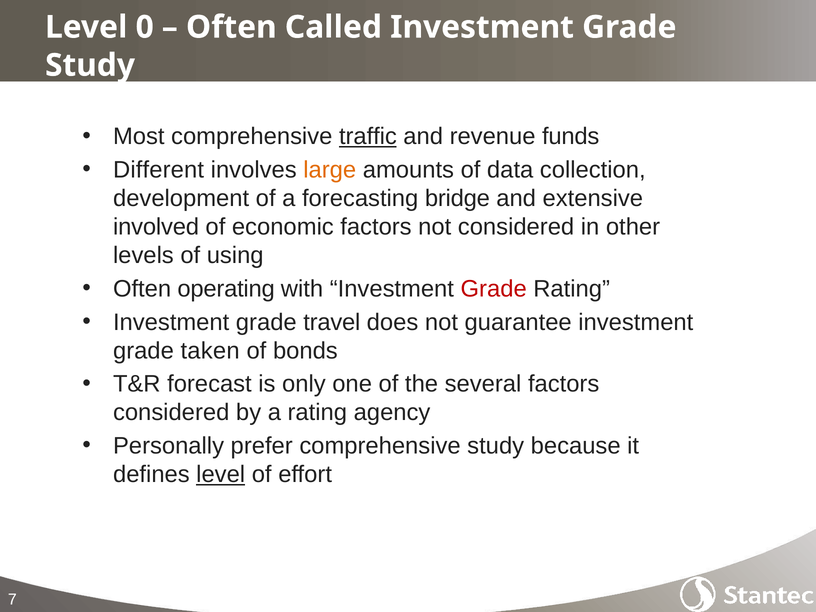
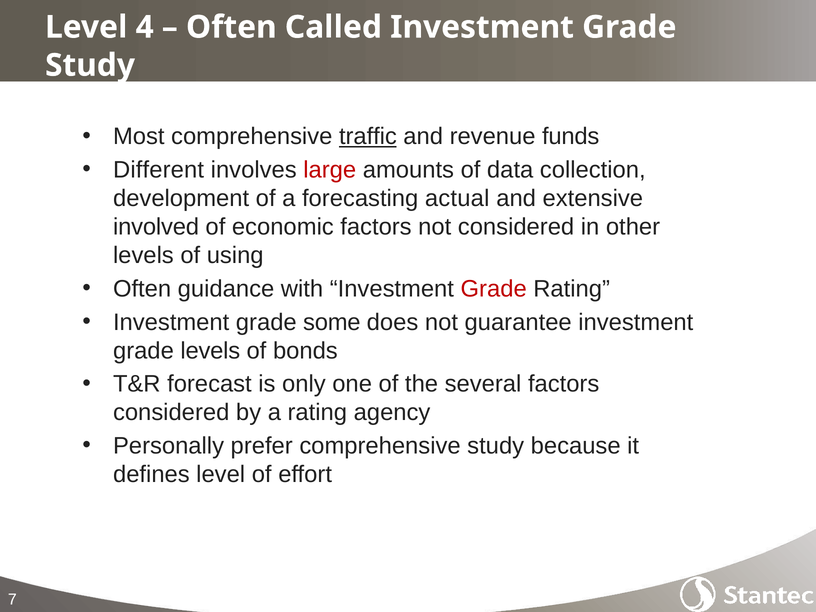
0: 0 -> 4
large colour: orange -> red
bridge: bridge -> actual
operating: operating -> guidance
travel: travel -> some
grade taken: taken -> levels
level at (221, 475) underline: present -> none
